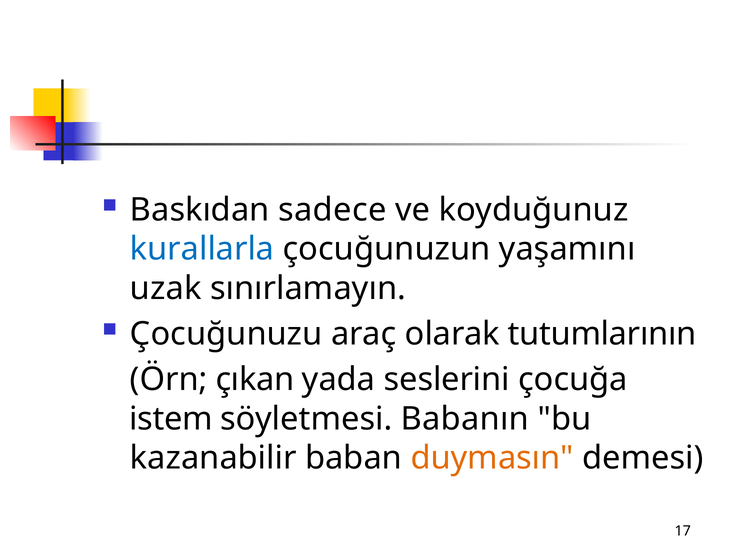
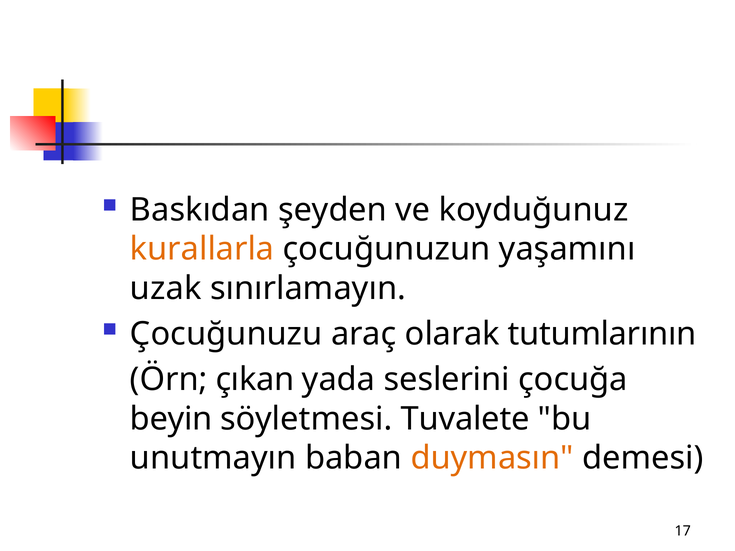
sadece: sadece -> şeyden
kurallarla colour: blue -> orange
istem: istem -> beyin
Babanın: Babanın -> Tuvalete
kazanabilir: kazanabilir -> unutmayın
